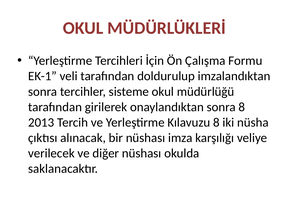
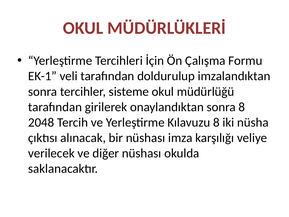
2013: 2013 -> 2048
